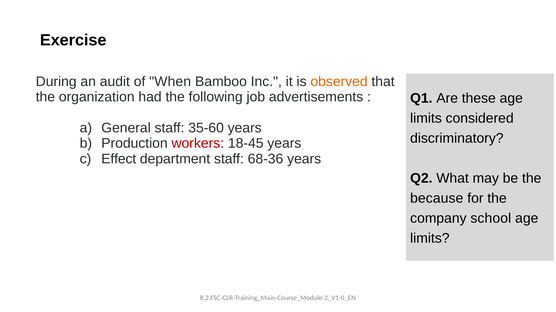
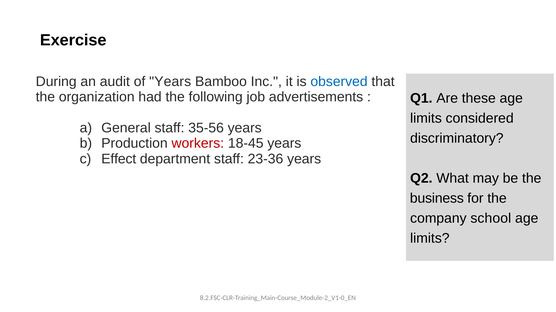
of When: When -> Years
observed colour: orange -> blue
35-60: 35-60 -> 35-56
68-36: 68-36 -> 23-36
because: because -> business
